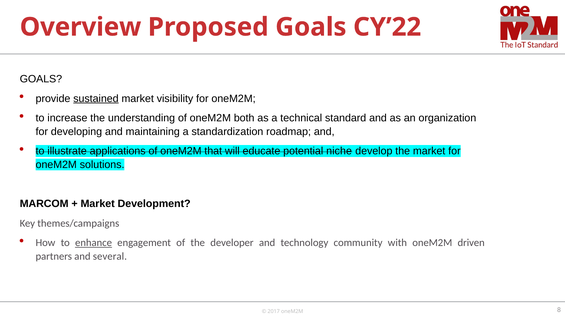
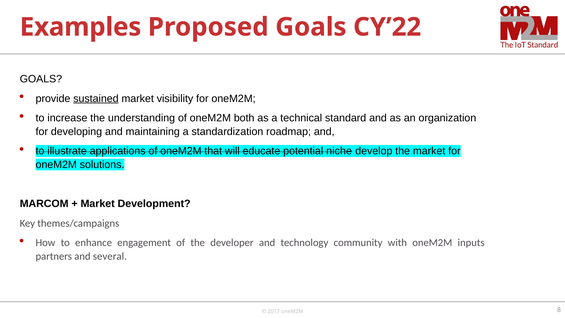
Overview: Overview -> Examples
enhance underline: present -> none
driven: driven -> inputs
